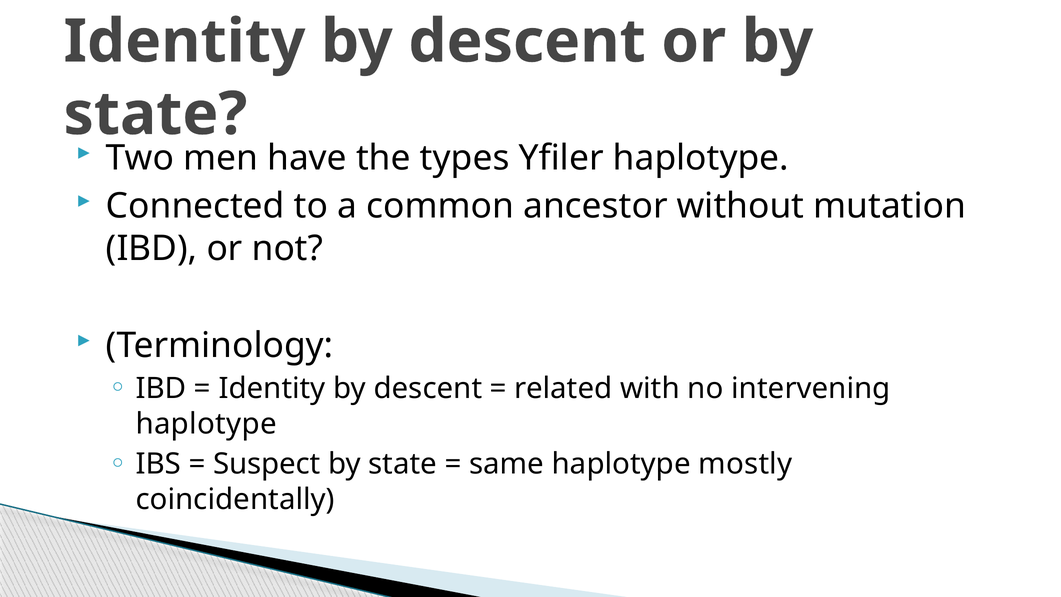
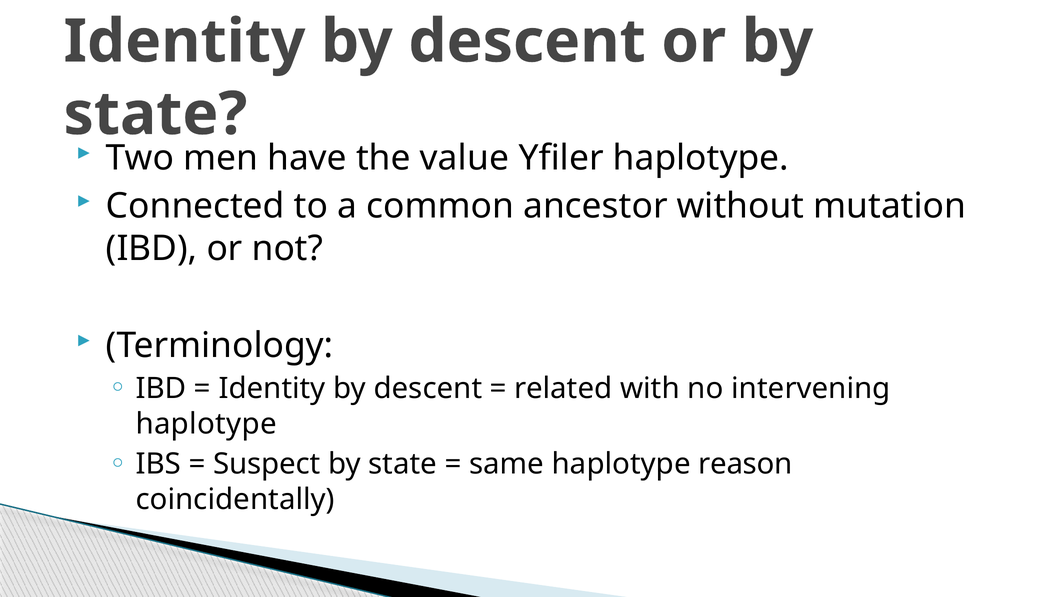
types: types -> value
mostly: mostly -> reason
